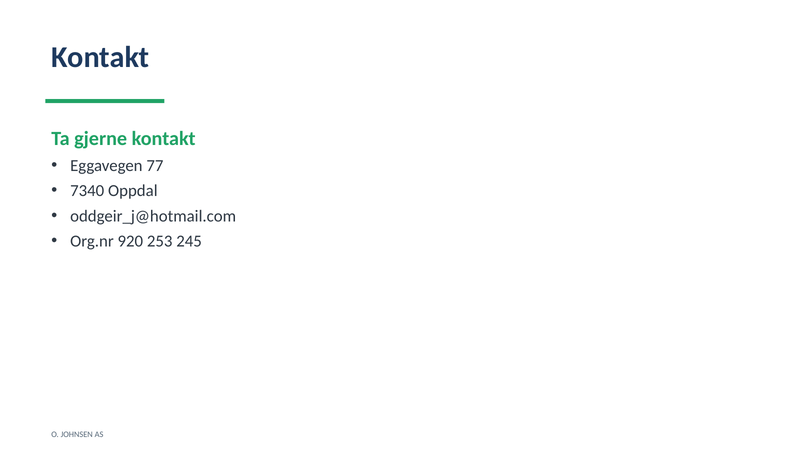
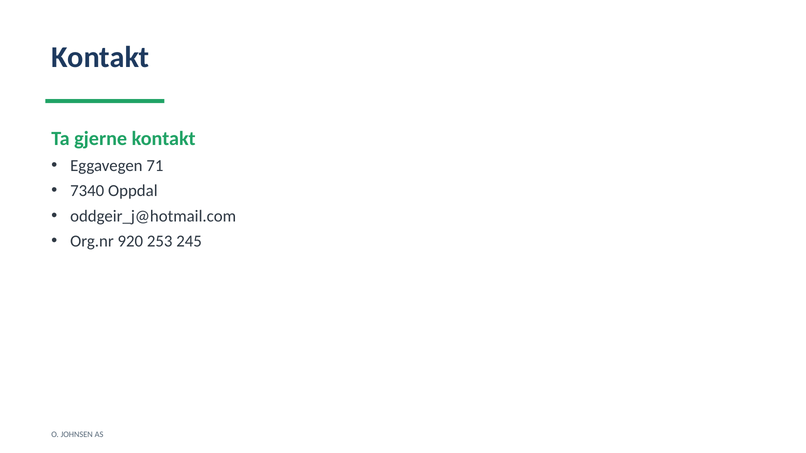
77: 77 -> 71
